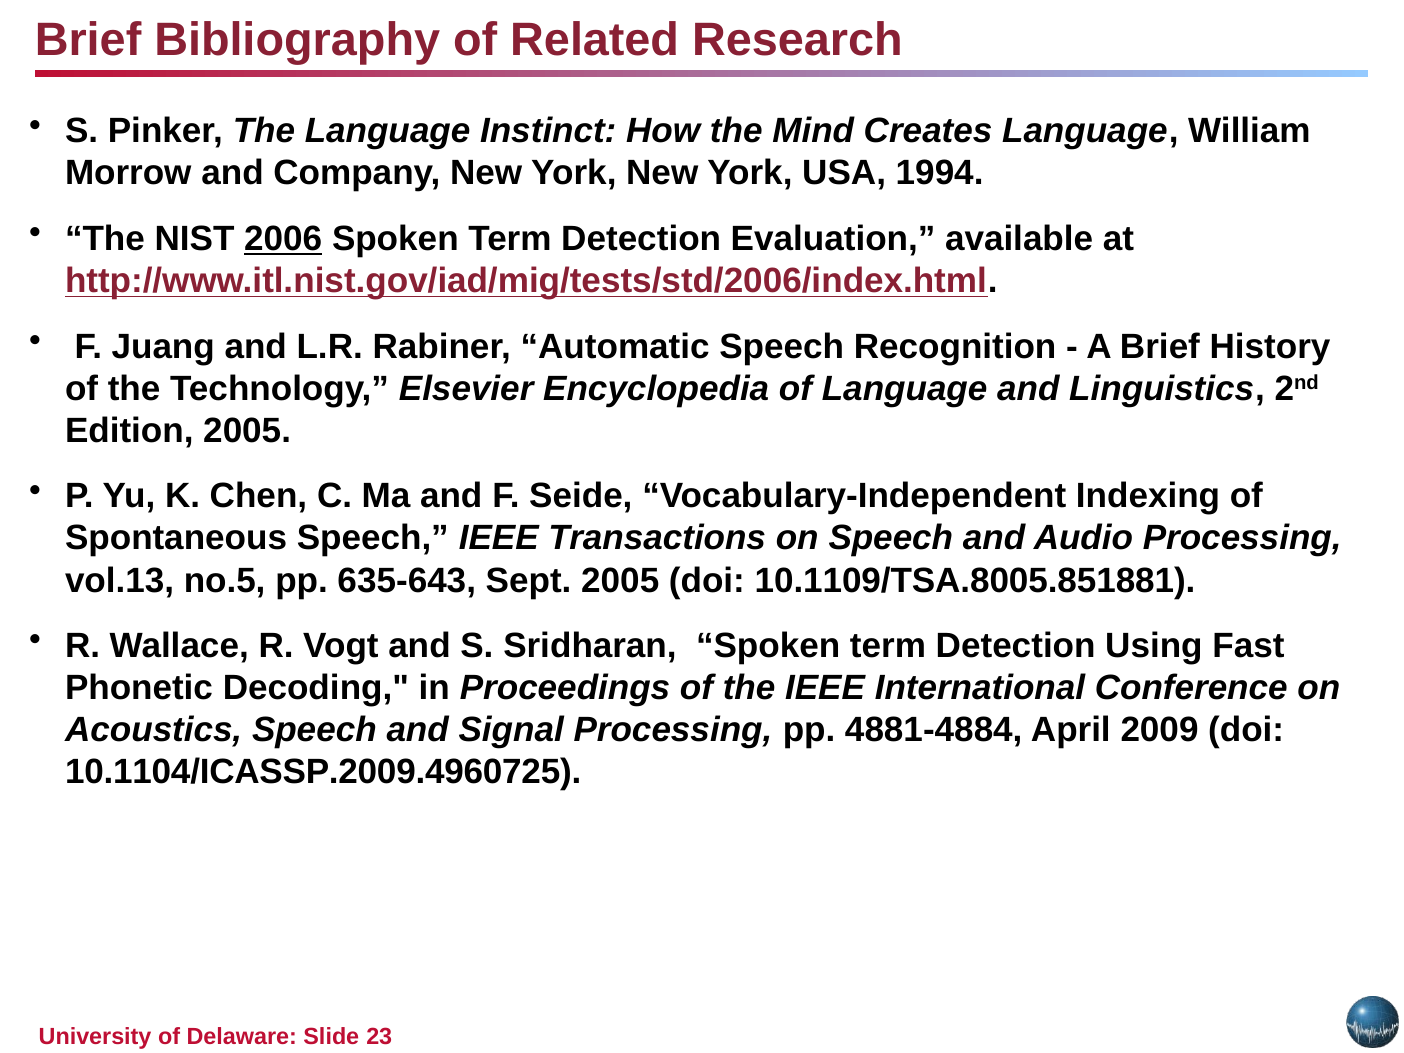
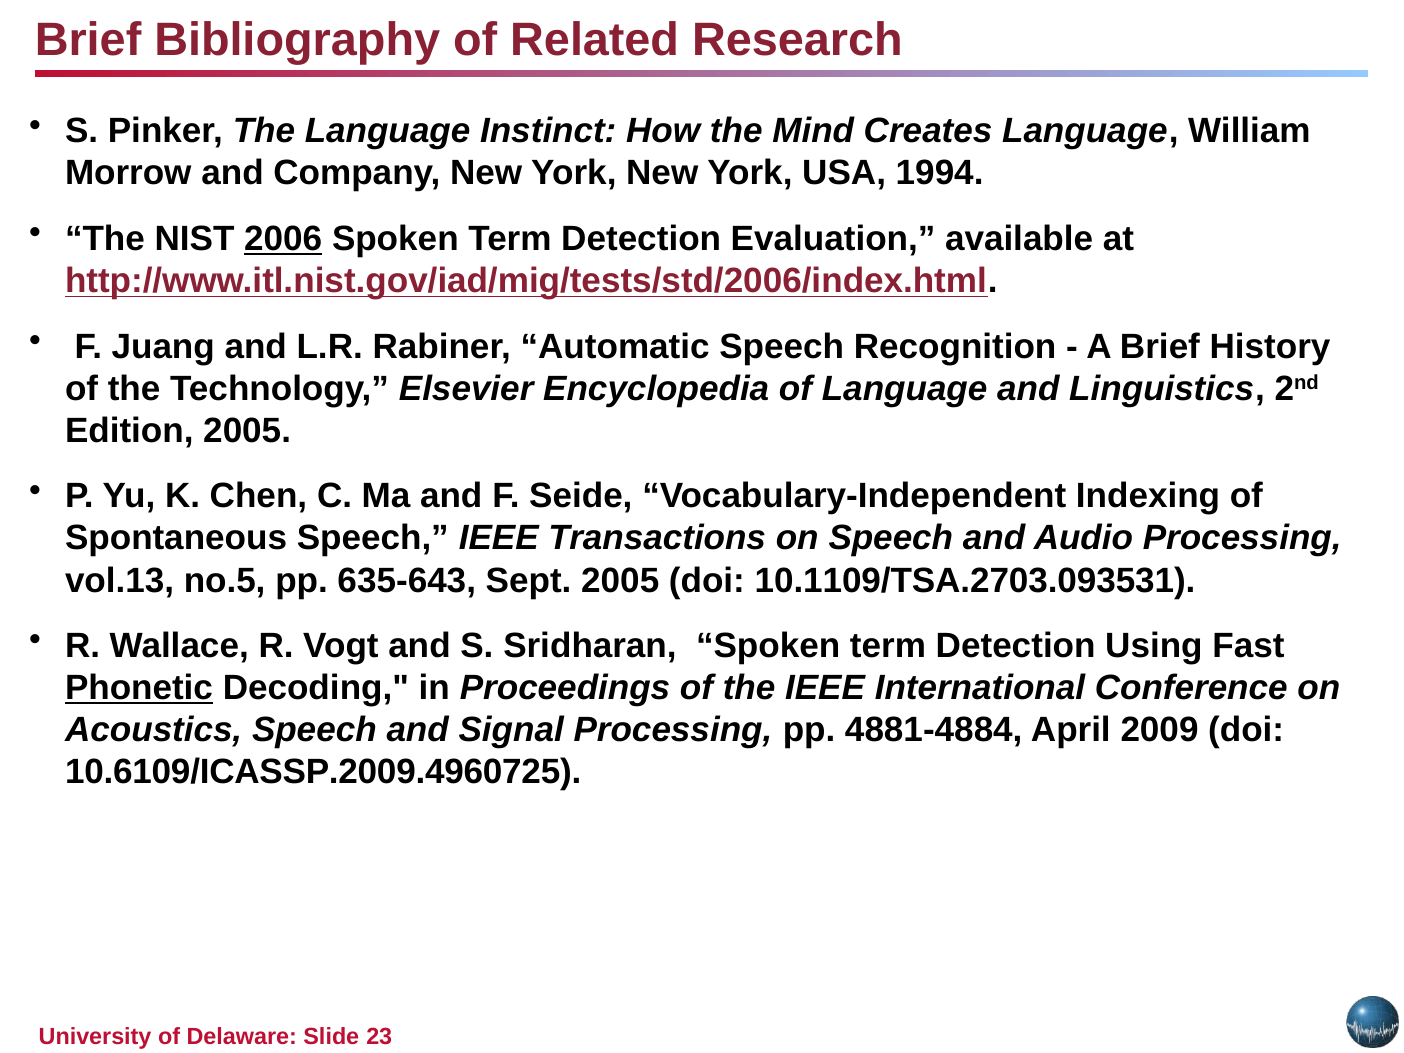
10.1109/TSA.8005.851881: 10.1109/TSA.8005.851881 -> 10.1109/TSA.2703.093531
Phonetic underline: none -> present
10.1104/ICASSP.2009.4960725: 10.1104/ICASSP.2009.4960725 -> 10.6109/ICASSP.2009.4960725
